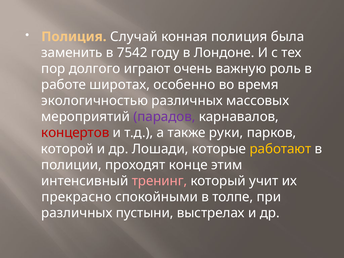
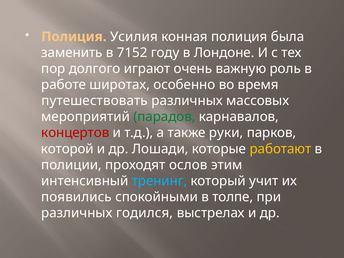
Случай: Случай -> Усилия
7542: 7542 -> 7152
экологичностью: экологичностью -> путешествовать
парадов colour: purple -> green
конце: конце -> ослов
тренинг colour: pink -> light blue
прекрасно: прекрасно -> появились
пустыни: пустыни -> годился
